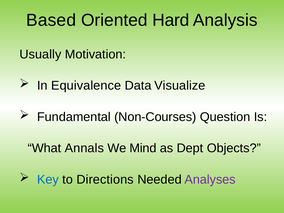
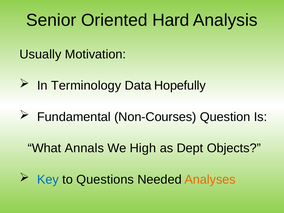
Based: Based -> Senior
Equivalence: Equivalence -> Terminology
Visualize: Visualize -> Hopefully
Mind: Mind -> High
Directions: Directions -> Questions
Analyses colour: purple -> orange
